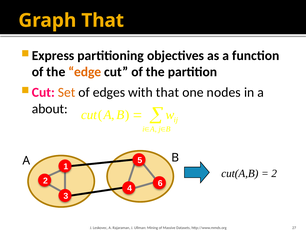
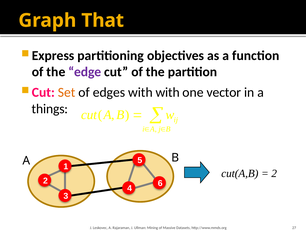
edge colour: orange -> purple
with that: that -> with
nodes: nodes -> vector
about: about -> things
